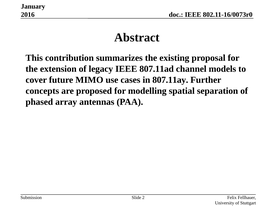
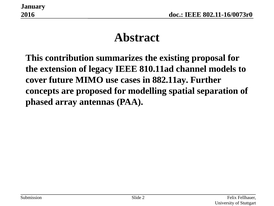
807.11ad: 807.11ad -> 810.11ad
807.11ay: 807.11ay -> 882.11ay
